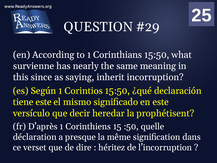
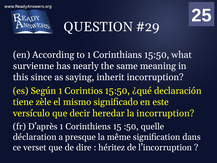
tiene este: este -> zèle
la prophétisent: prophétisent -> incorruption
